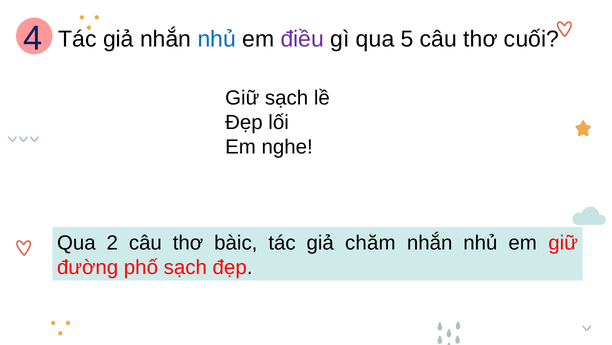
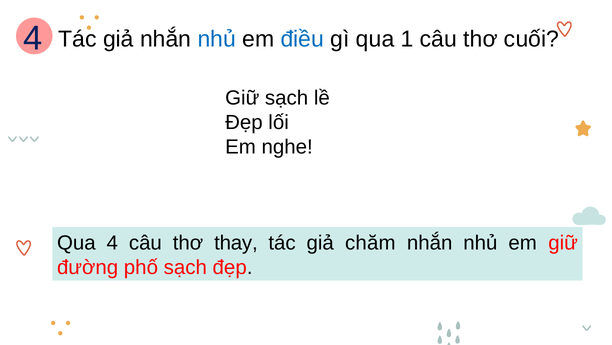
điều colour: purple -> blue
5: 5 -> 1
Qua 2: 2 -> 4
bàic: bàic -> thay
